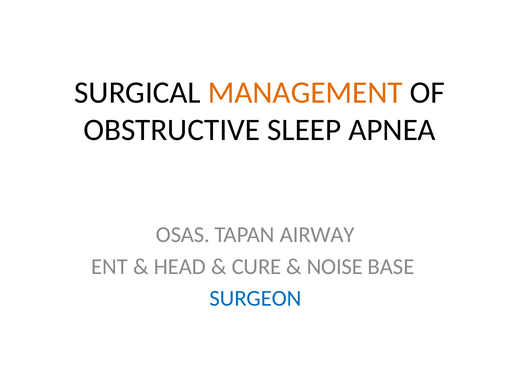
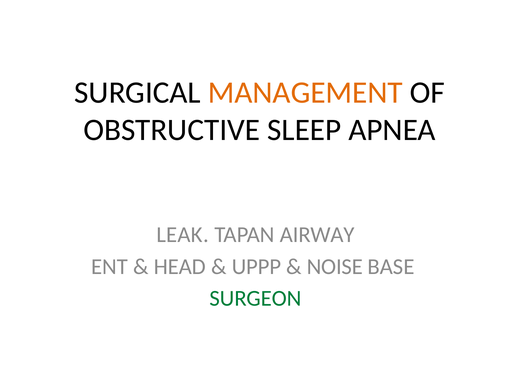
OSAS: OSAS -> LEAK
CURE: CURE -> UPPP
SURGEON colour: blue -> green
